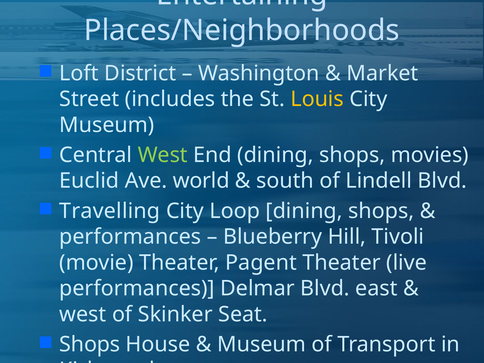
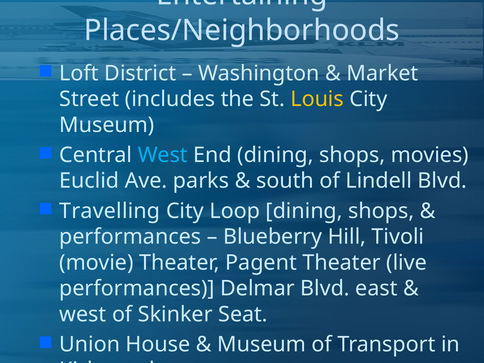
West at (163, 155) colour: light green -> light blue
world: world -> parks
Shops at (90, 344): Shops -> Union
